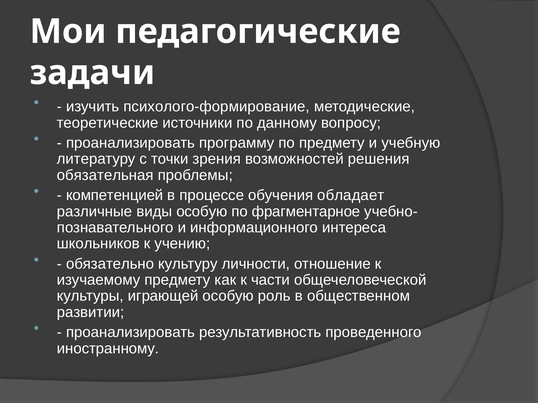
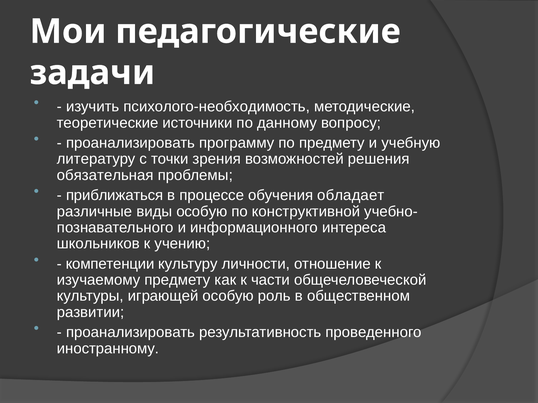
психолого-формирование: психолого-формирование -> психолого-необходимость
компетенцией: компетенцией -> приближаться
фрагментарное: фрагментарное -> конструктивной
обязательно: обязательно -> компетенции
